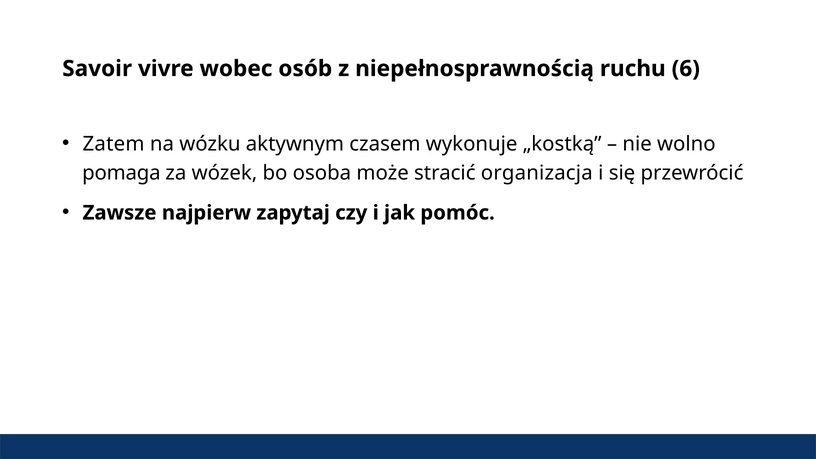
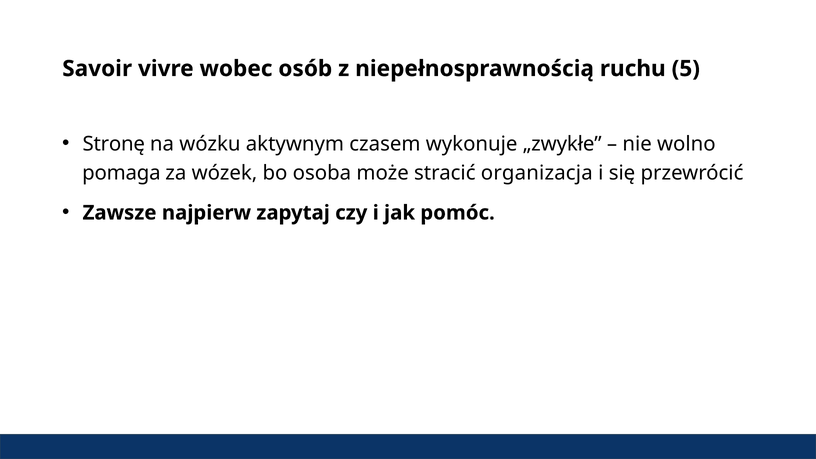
6: 6 -> 5
Zatem: Zatem -> Stronę
„kostką: „kostką -> „zwykłe
